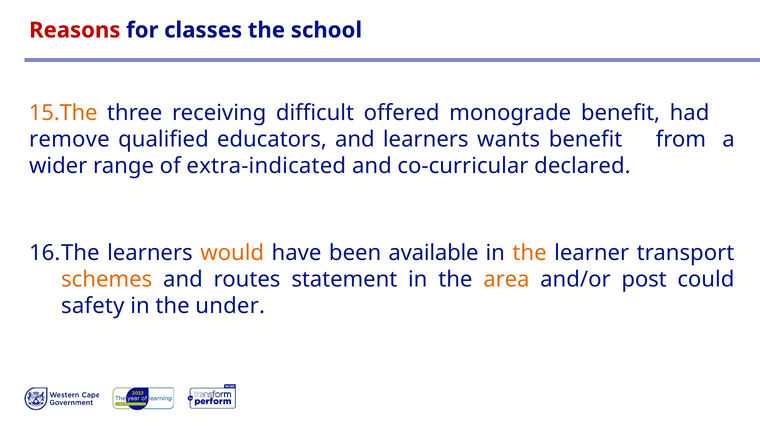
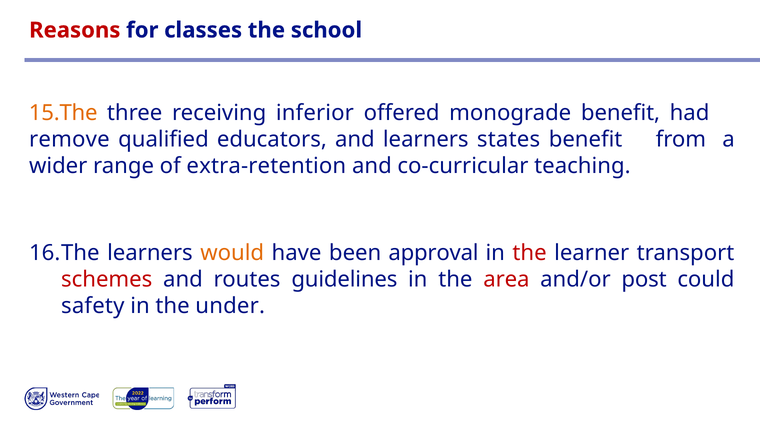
difficult: difficult -> inferior
wants: wants -> states
extra-indicated: extra-indicated -> extra-retention
declared: declared -> teaching
available: available -> approval
the at (530, 253) colour: orange -> red
schemes colour: orange -> red
statement: statement -> guidelines
area colour: orange -> red
